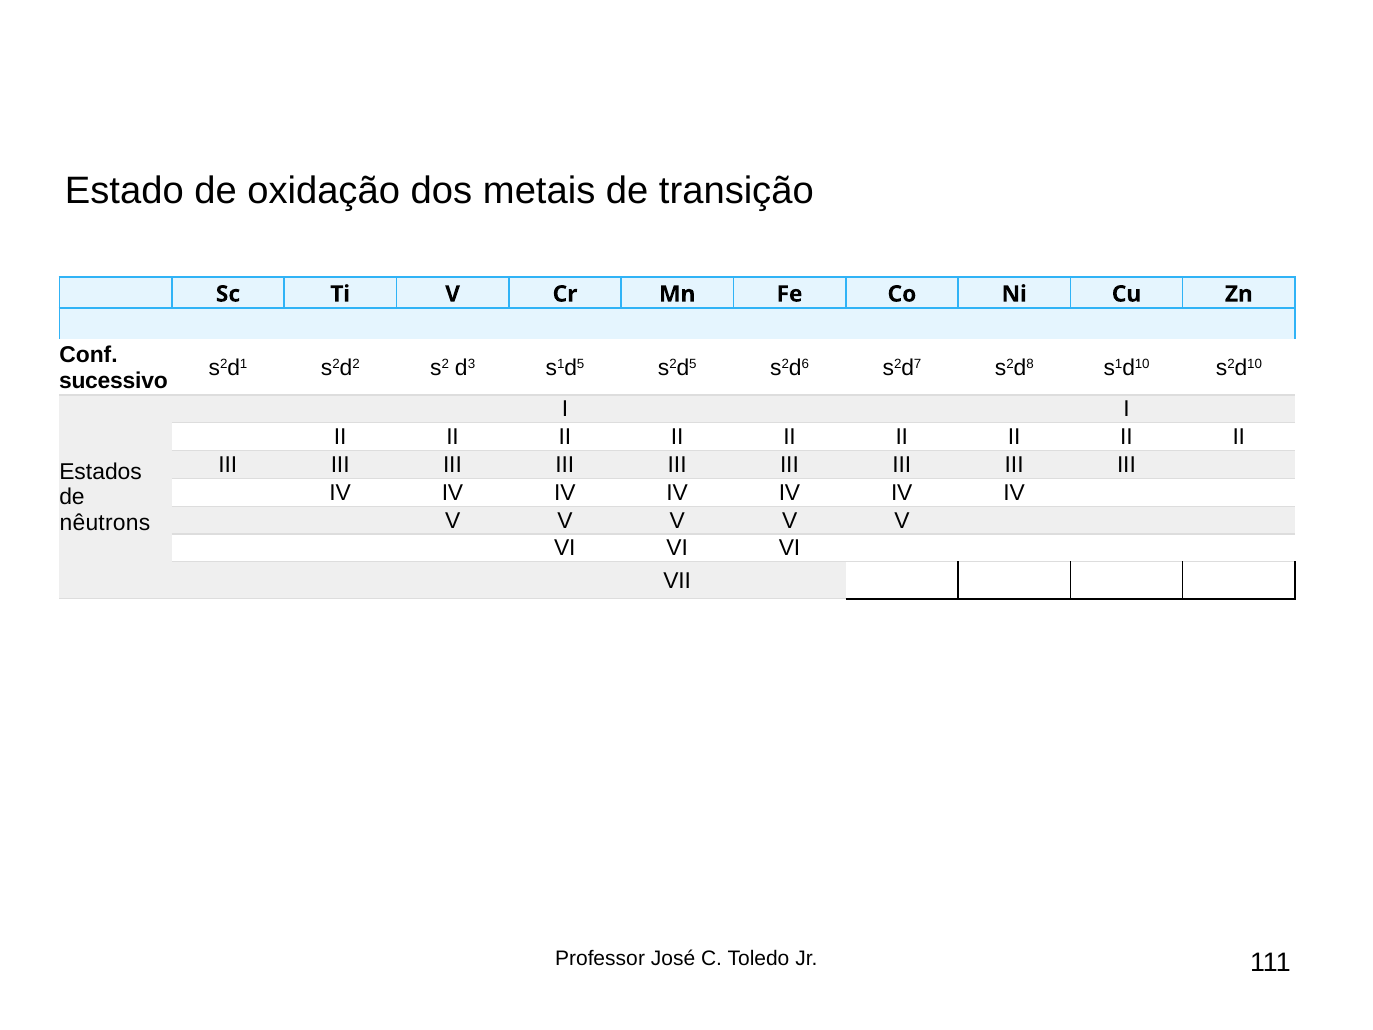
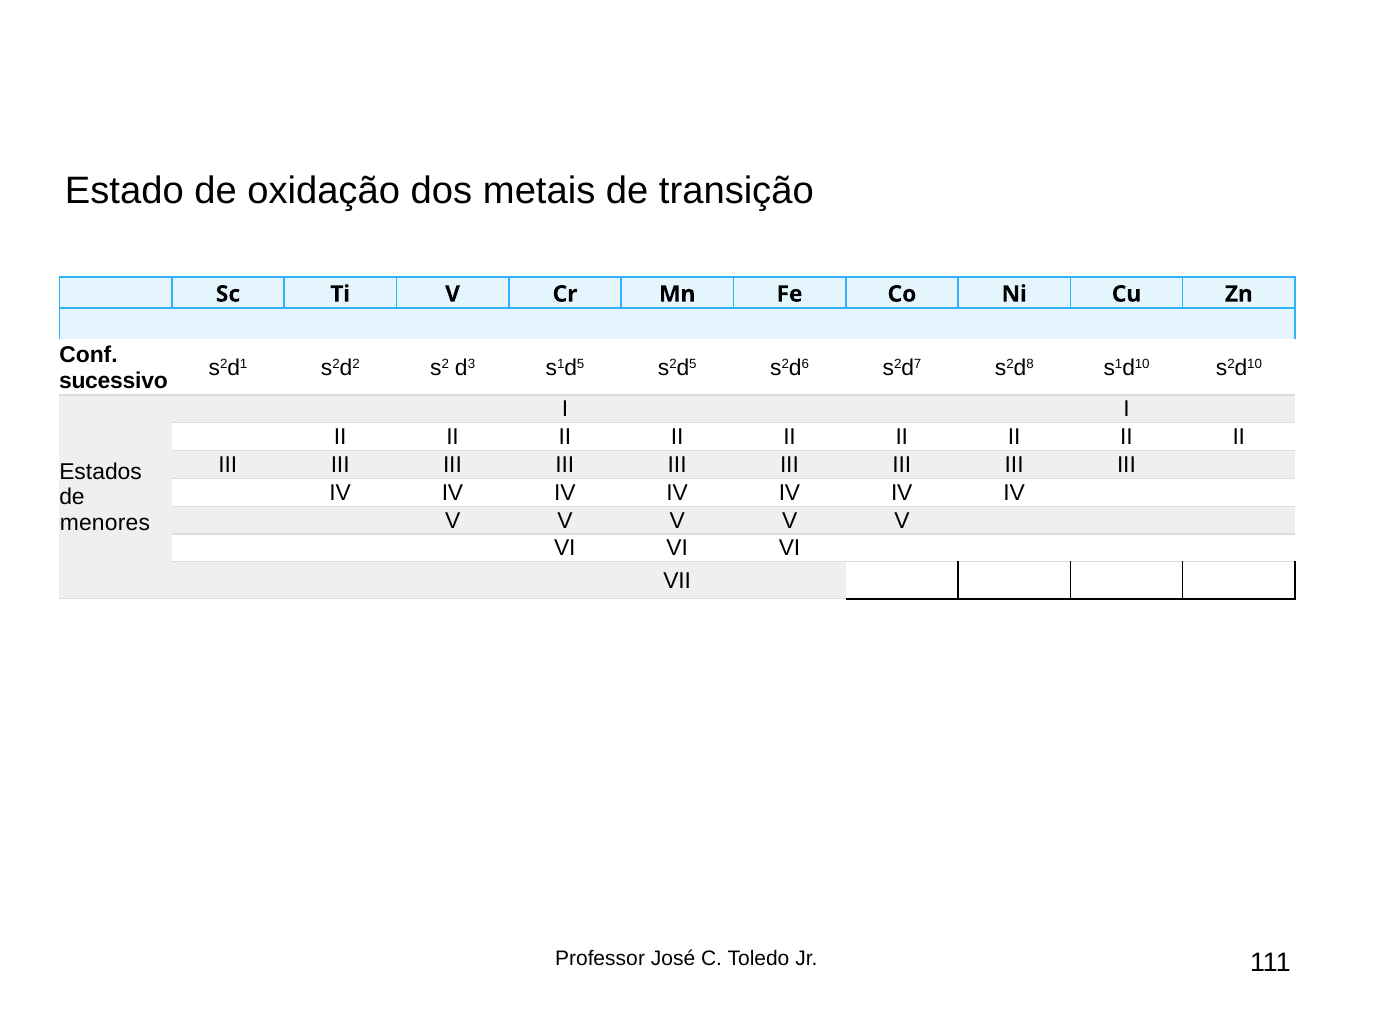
nêutrons: nêutrons -> menores
